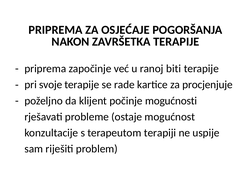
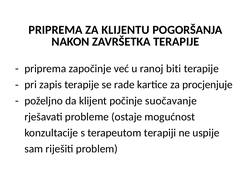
OSJEĆAJE: OSJEĆAJE -> KLIJENTU
svoje: svoje -> zapis
mogućnosti: mogućnosti -> suočavanje
